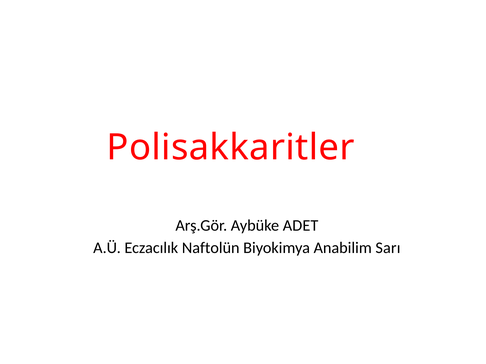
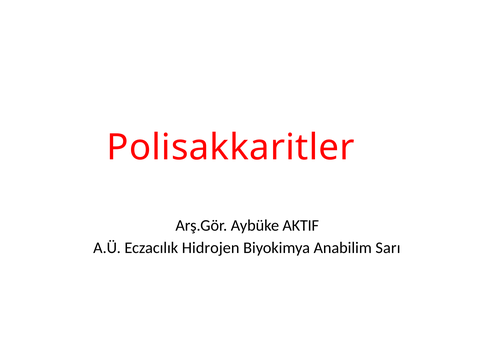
ADET: ADET -> AKTIF
Naftolün: Naftolün -> Hidrojen
